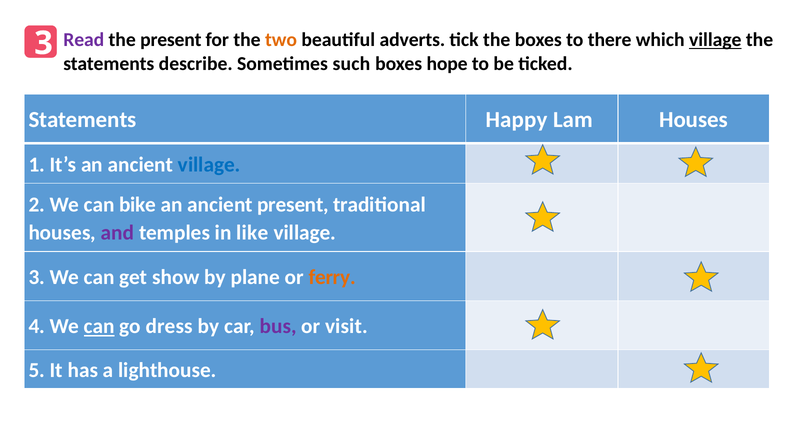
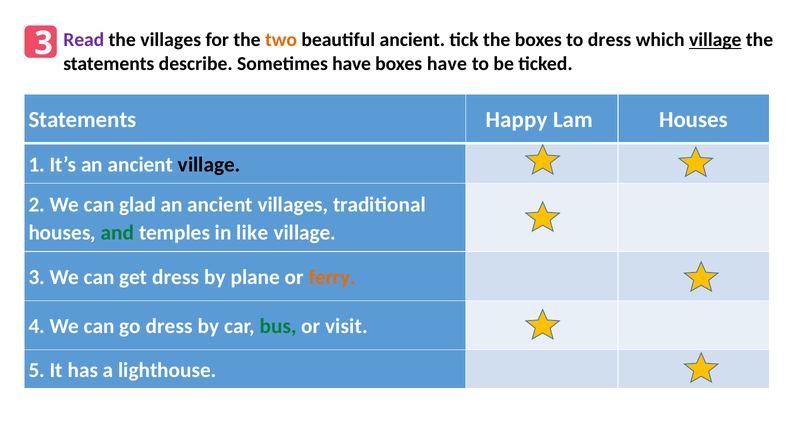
the present: present -> villages
beautiful adverts: adverts -> ancient
to there: there -> dress
Sometimes such: such -> have
boxes hope: hope -> have
village at (209, 165) colour: blue -> black
bike: bike -> glad
ancient present: present -> villages
and colour: purple -> green
get show: show -> dress
can at (99, 327) underline: present -> none
bus colour: purple -> green
